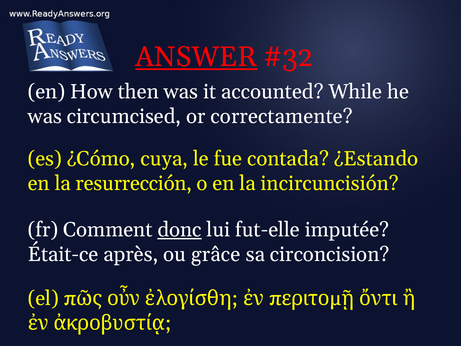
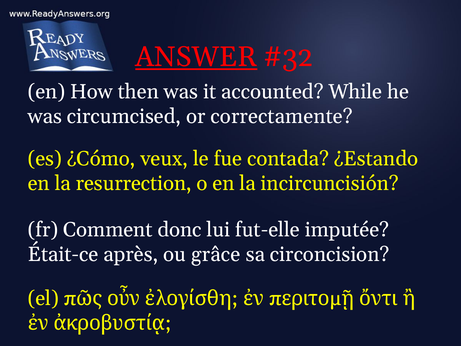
cuya: cuya -> veux
resurrección: resurrección -> resurrection
donc underline: present -> none
